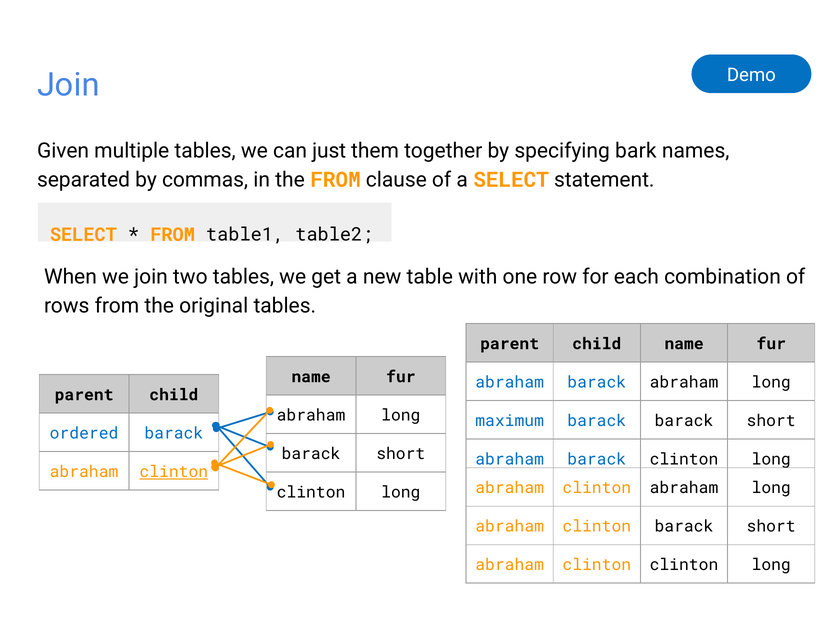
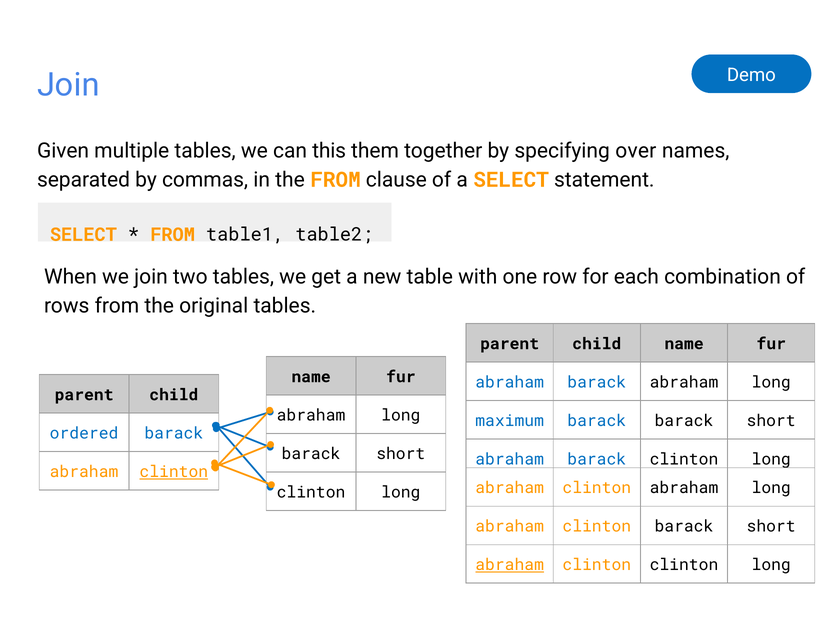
just: just -> this
bark: bark -> over
abraham at (510, 565) underline: none -> present
